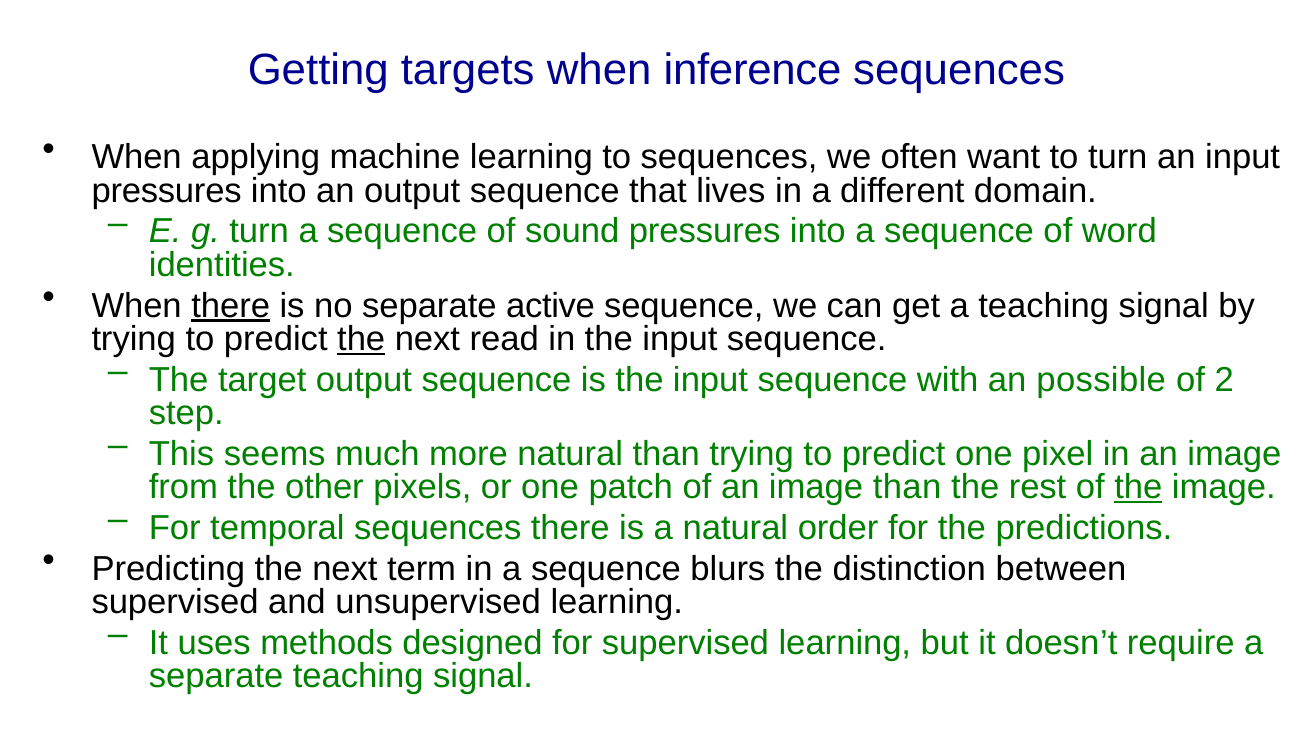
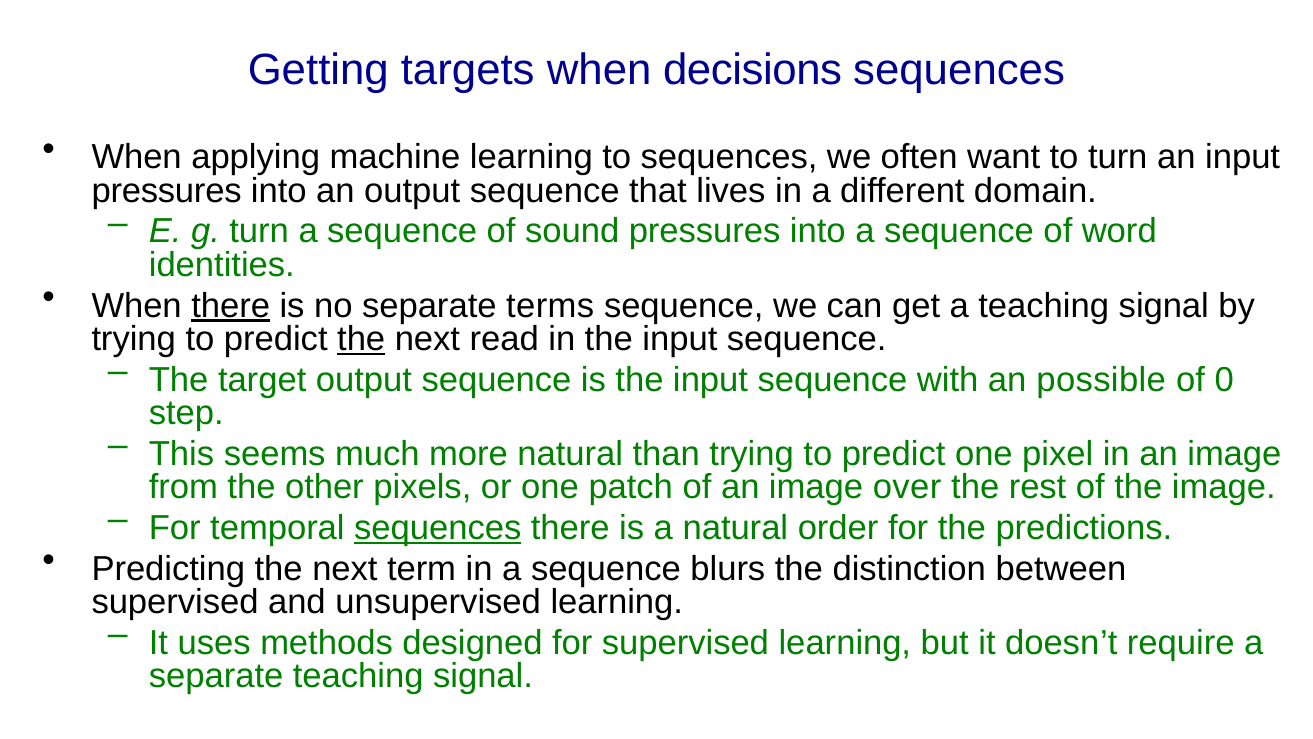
inference: inference -> decisions
active: active -> terms
2: 2 -> 0
image than: than -> over
the at (1138, 487) underline: present -> none
sequences at (438, 528) underline: none -> present
